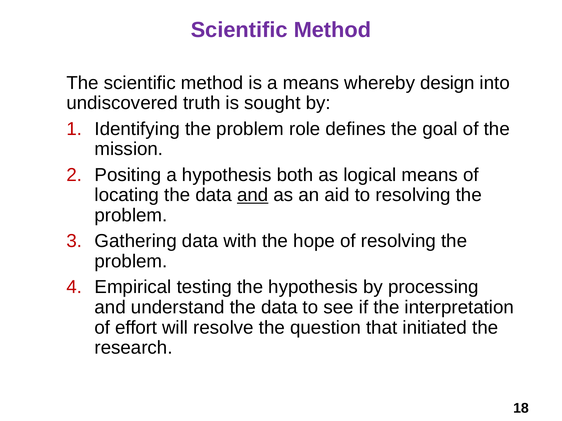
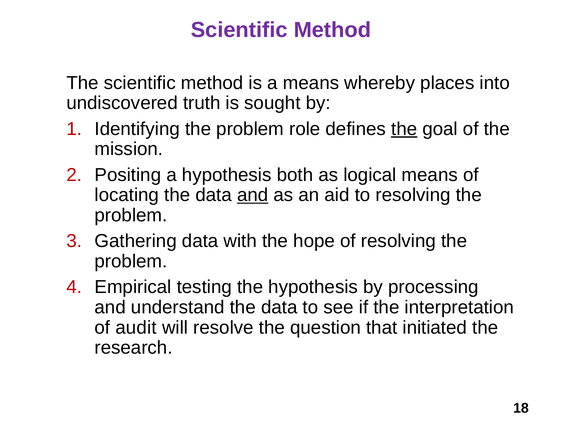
design: design -> places
the at (404, 129) underline: none -> present
effort: effort -> audit
